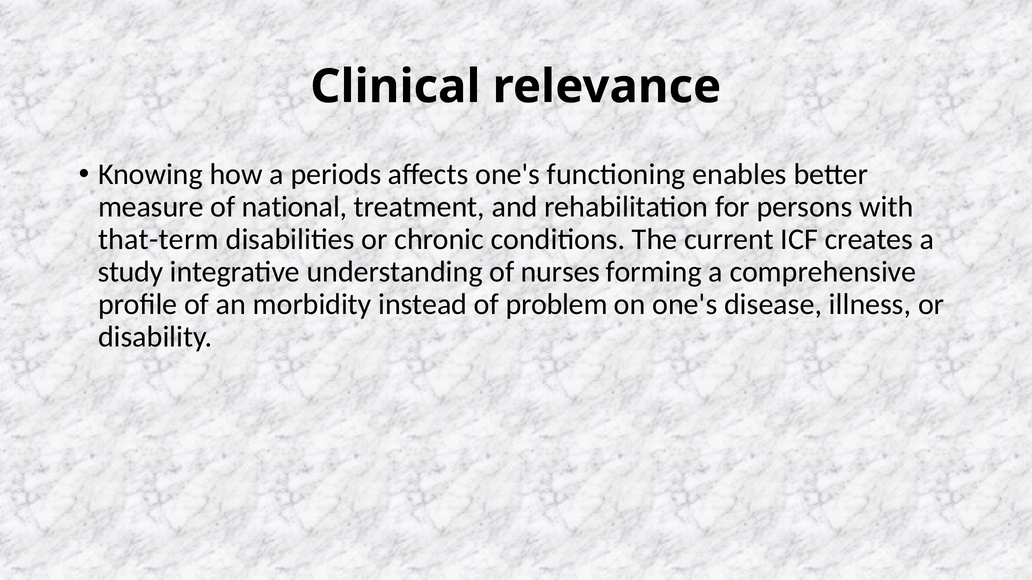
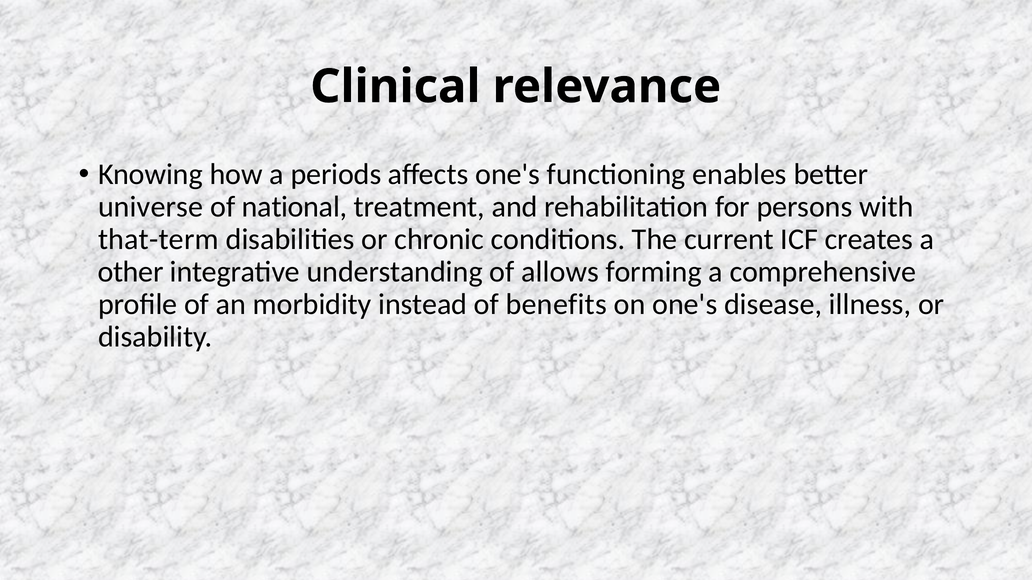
measure: measure -> universe
study: study -> other
nurses: nurses -> allows
problem: problem -> benefits
